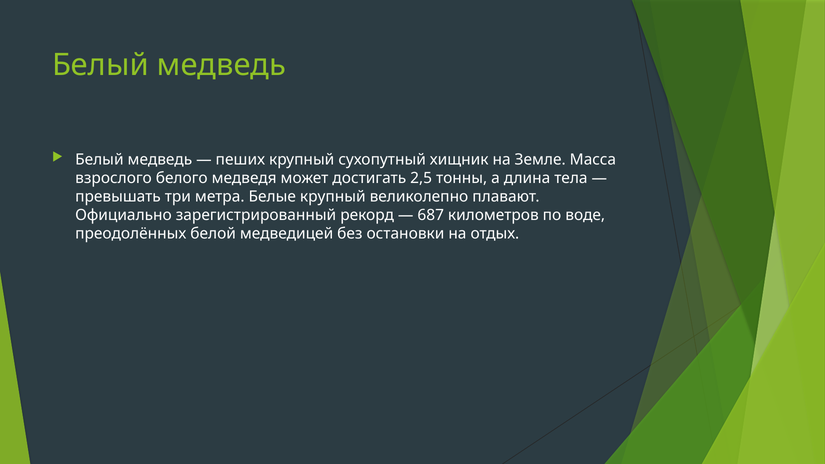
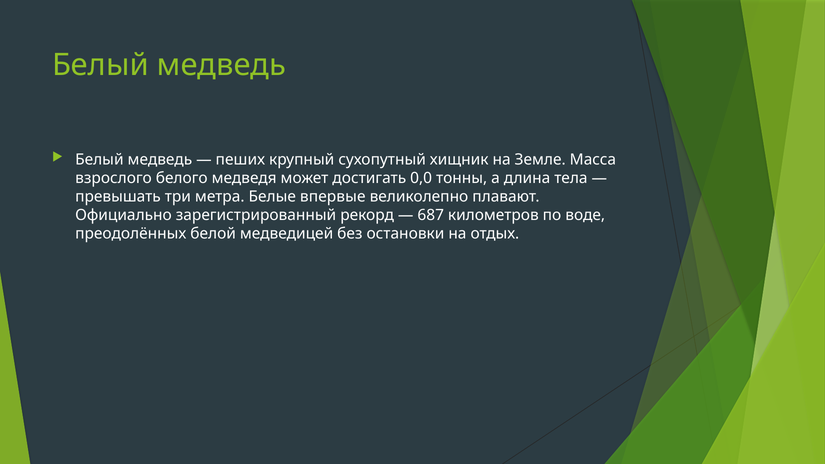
2,5: 2,5 -> 0,0
Белые крупный: крупный -> впервые
